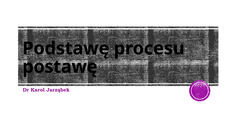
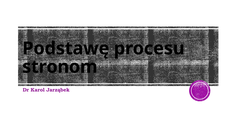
postawę: postawę -> stronom
